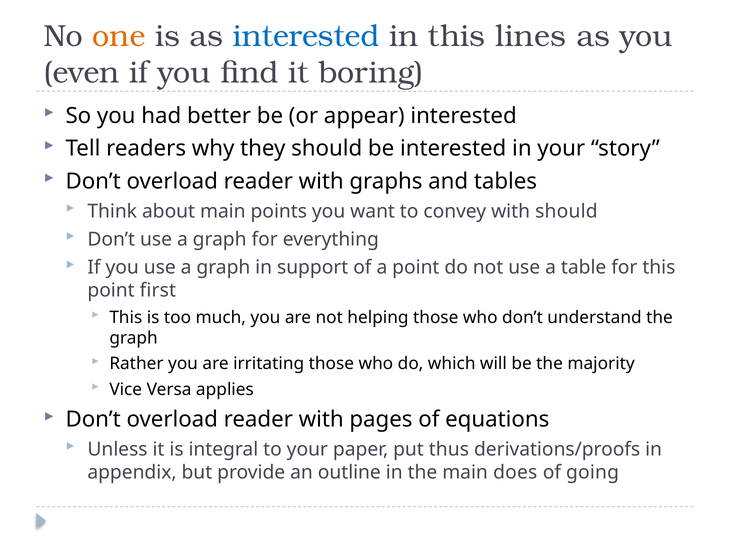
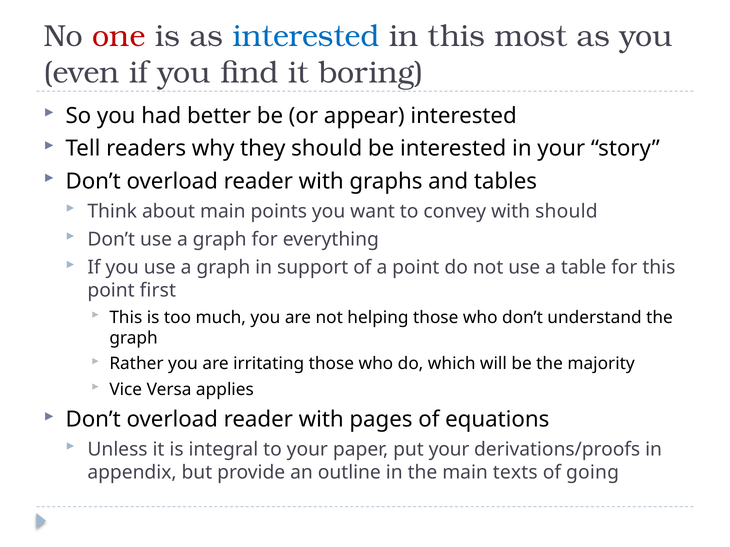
one colour: orange -> red
lines: lines -> most
put thus: thus -> your
does: does -> texts
